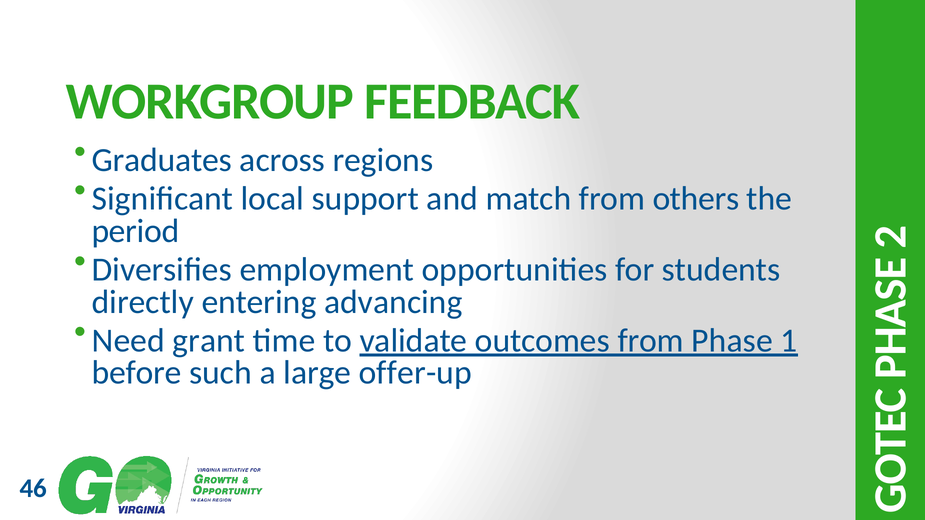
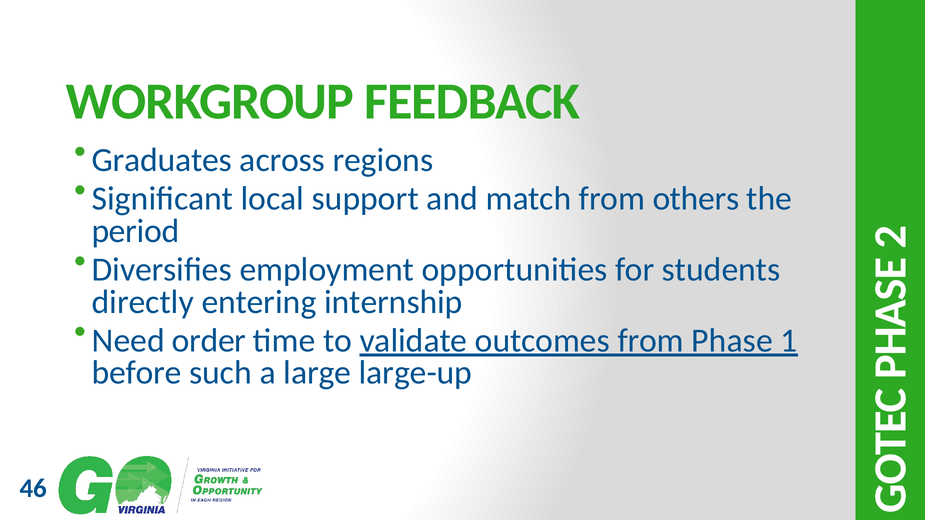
advancing: advancing -> internship
grant: grant -> order
offer-up: offer-up -> large-up
